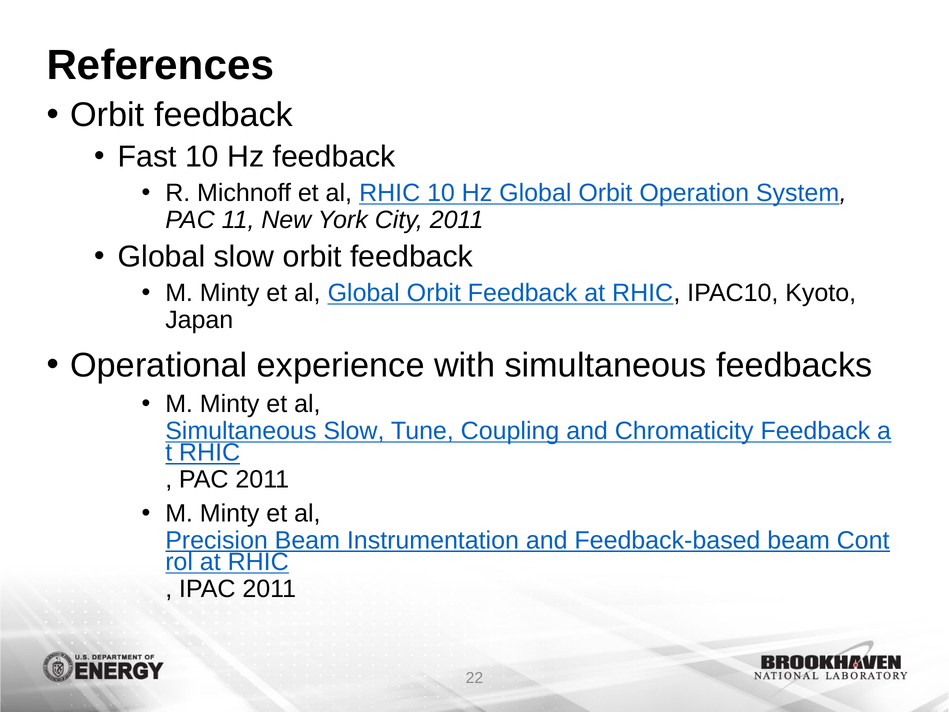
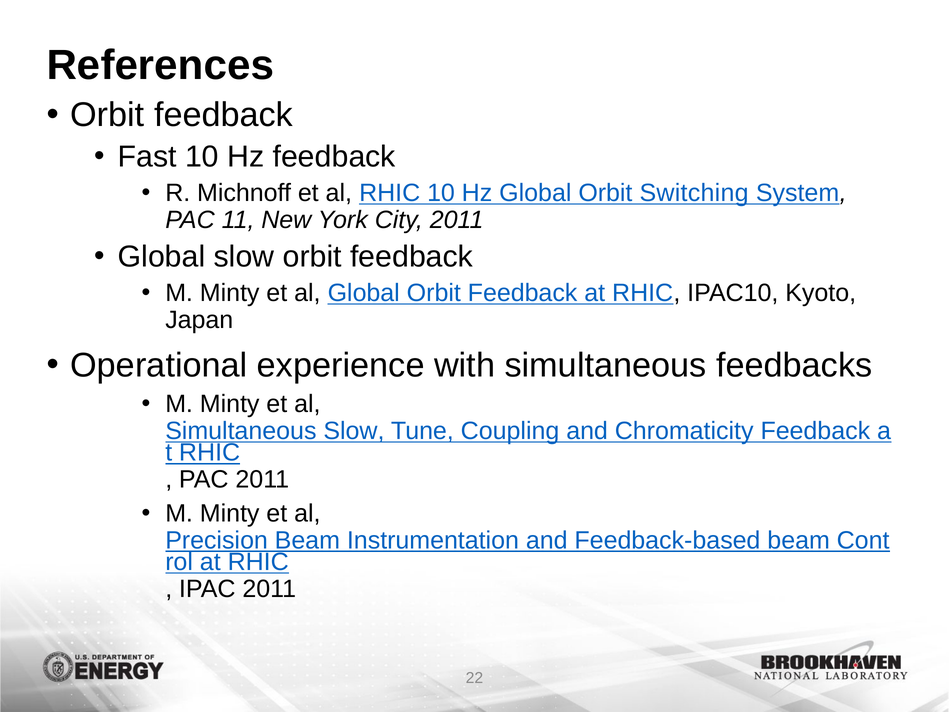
Operation: Operation -> Switching
